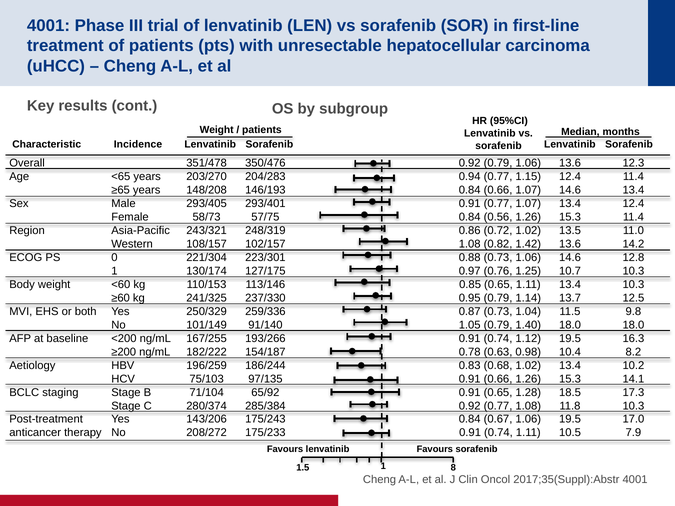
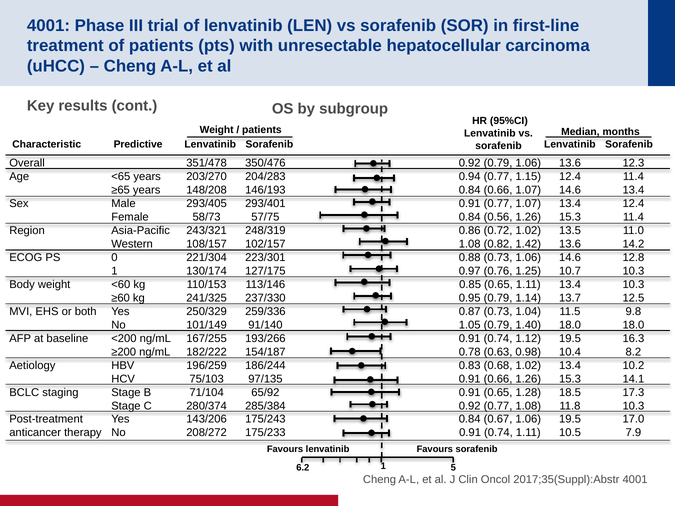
Incidence: Incidence -> Predictive
1.5: 1.5 -> 6.2
8: 8 -> 5
